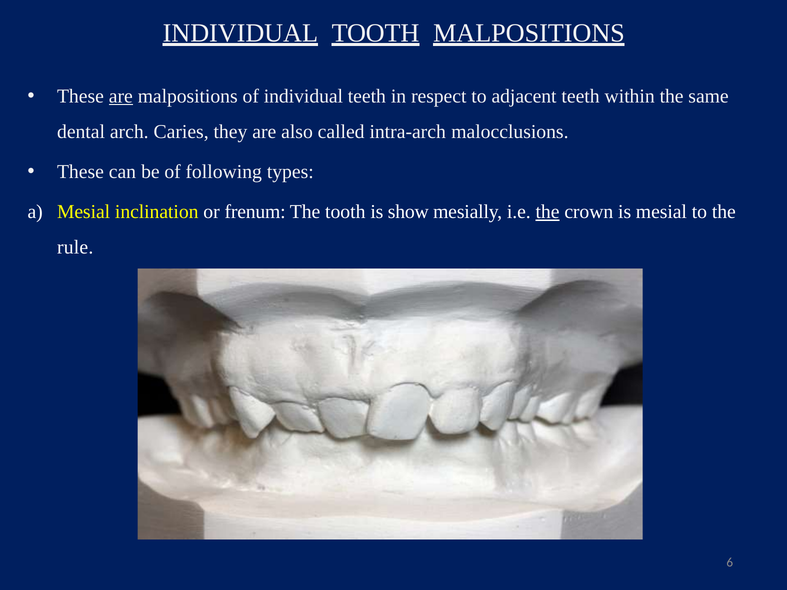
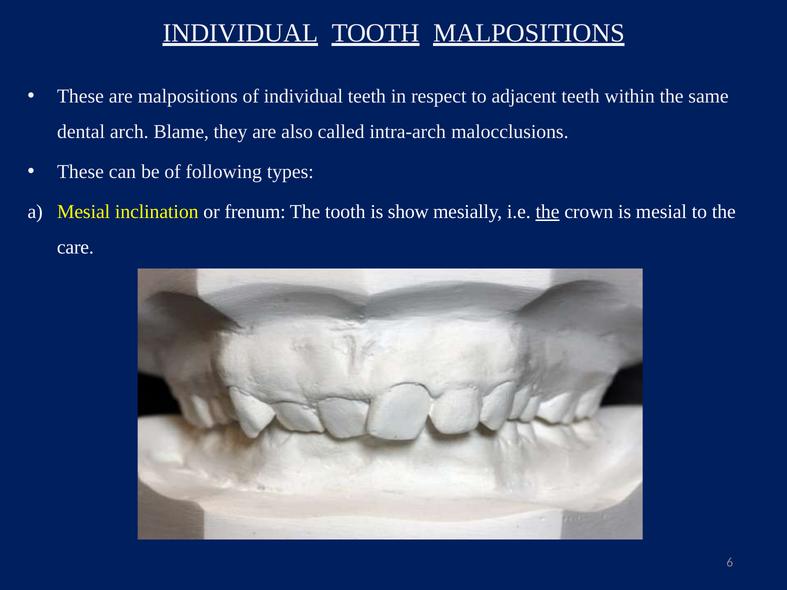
are at (121, 96) underline: present -> none
Caries: Caries -> Blame
rule: rule -> care
